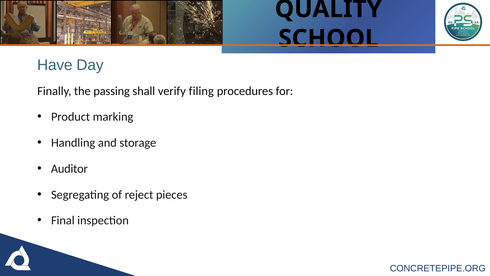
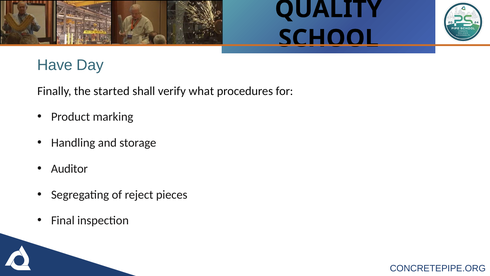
passing: passing -> started
filing: filing -> what
